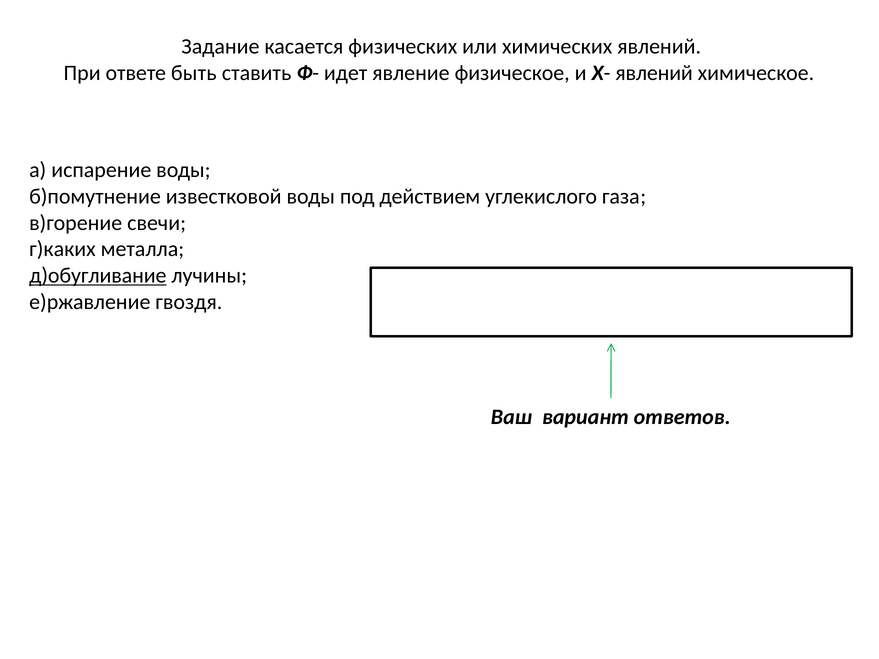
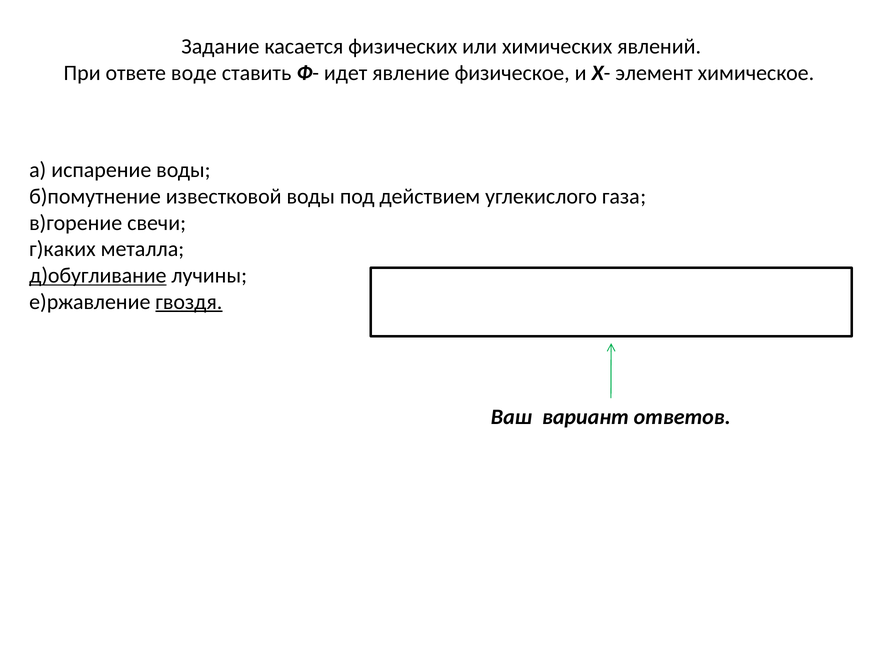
быть: быть -> воде
Х- явлений: явлений -> элемент
гвоздя underline: none -> present
